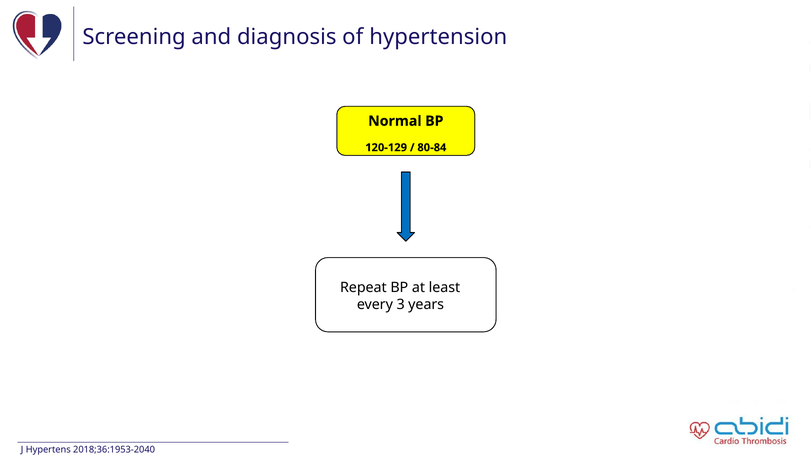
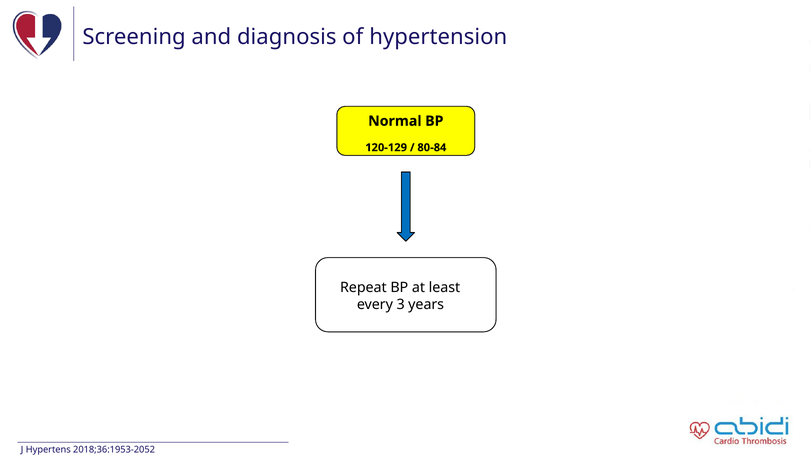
2018;36:1953-2040: 2018;36:1953-2040 -> 2018;36:1953-2052
